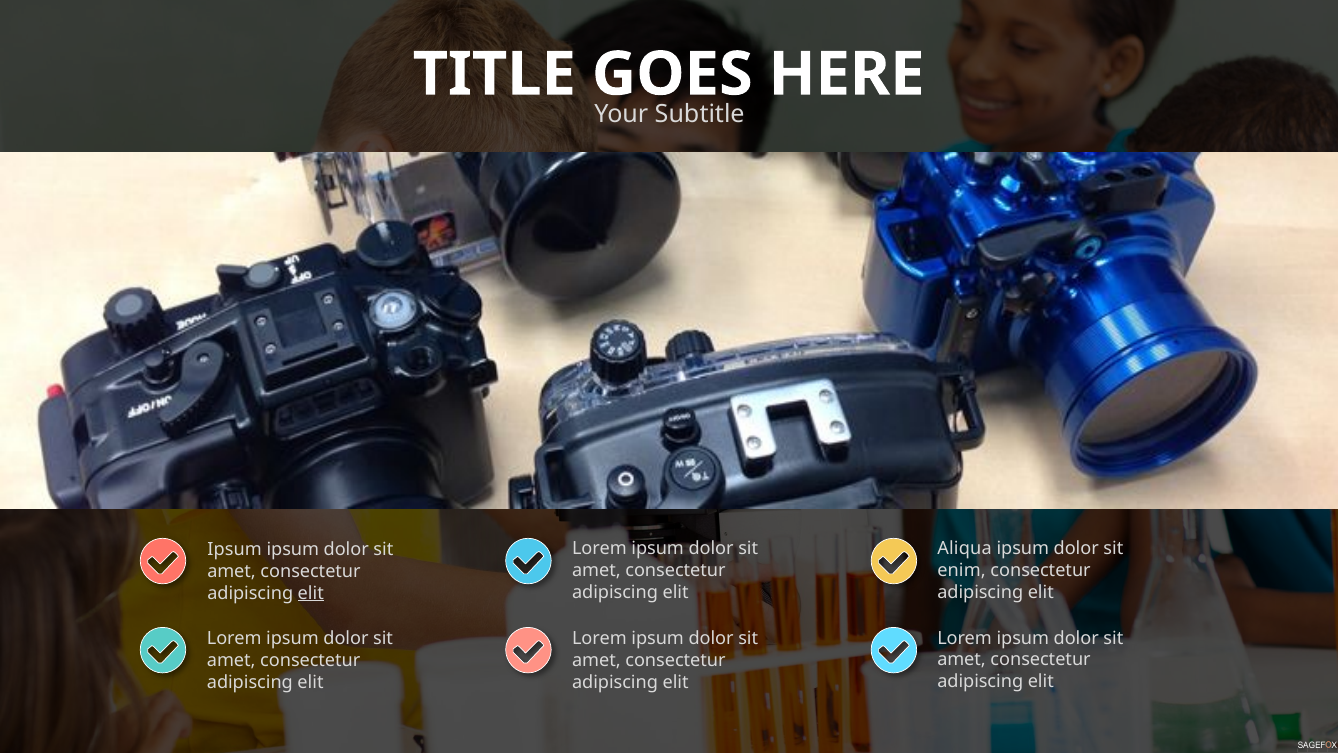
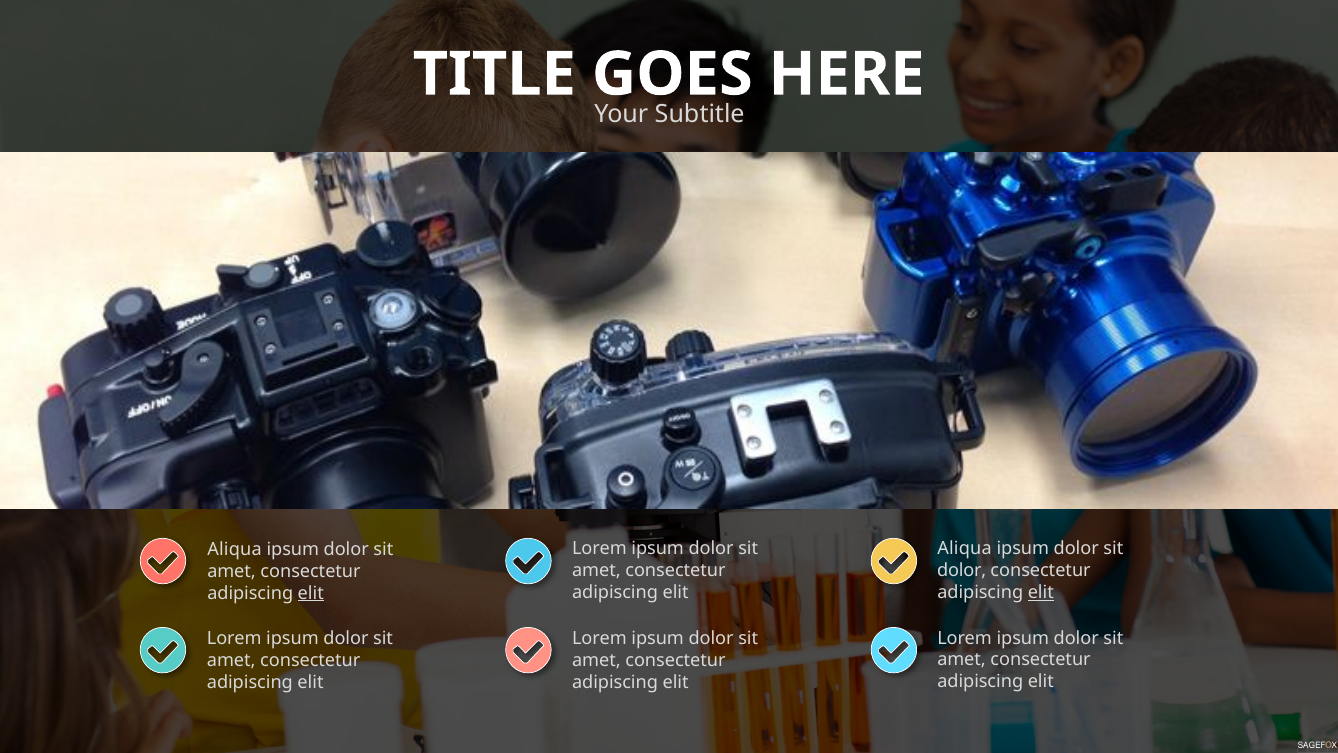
Ipsum at (235, 549): Ipsum -> Aliqua
enim at (961, 570): enim -> dolor
elit at (1041, 592) underline: none -> present
